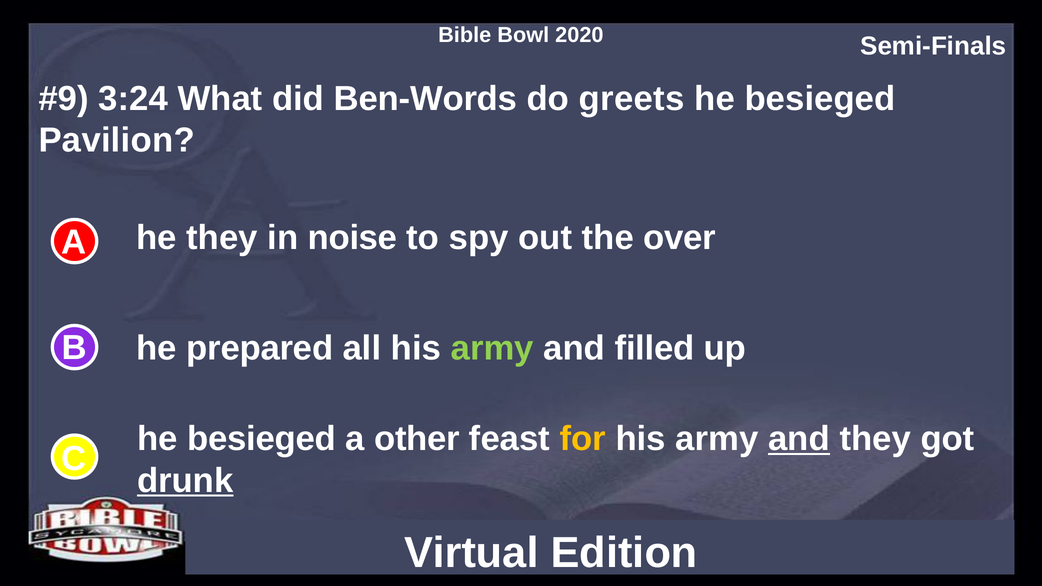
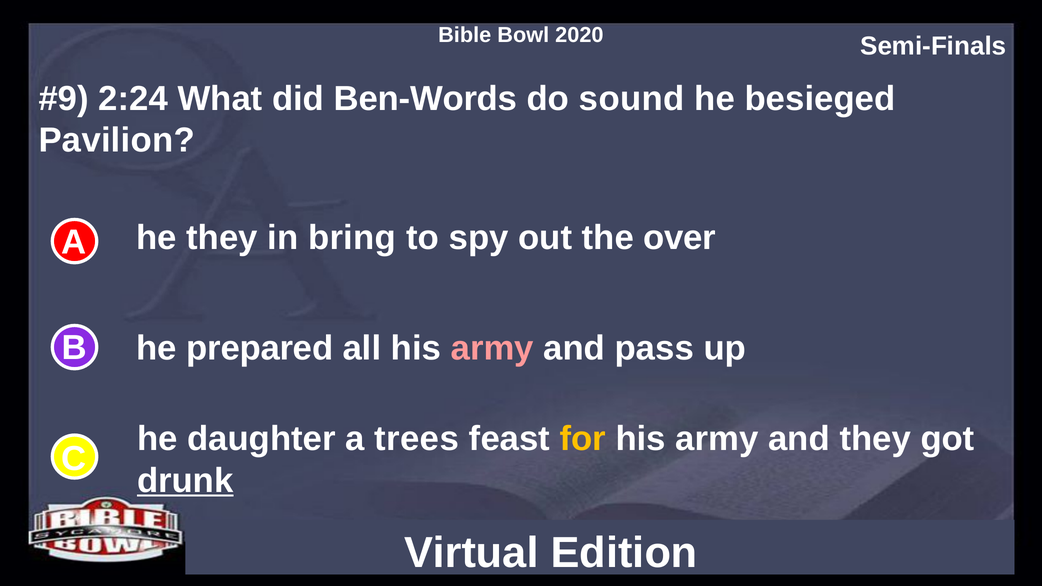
3:24: 3:24 -> 2:24
greets: greets -> sound
noise: noise -> bring
army at (492, 348) colour: light green -> pink
filled: filled -> pass
besieged at (262, 439): besieged -> daughter
other: other -> trees
and at (799, 439) underline: present -> none
